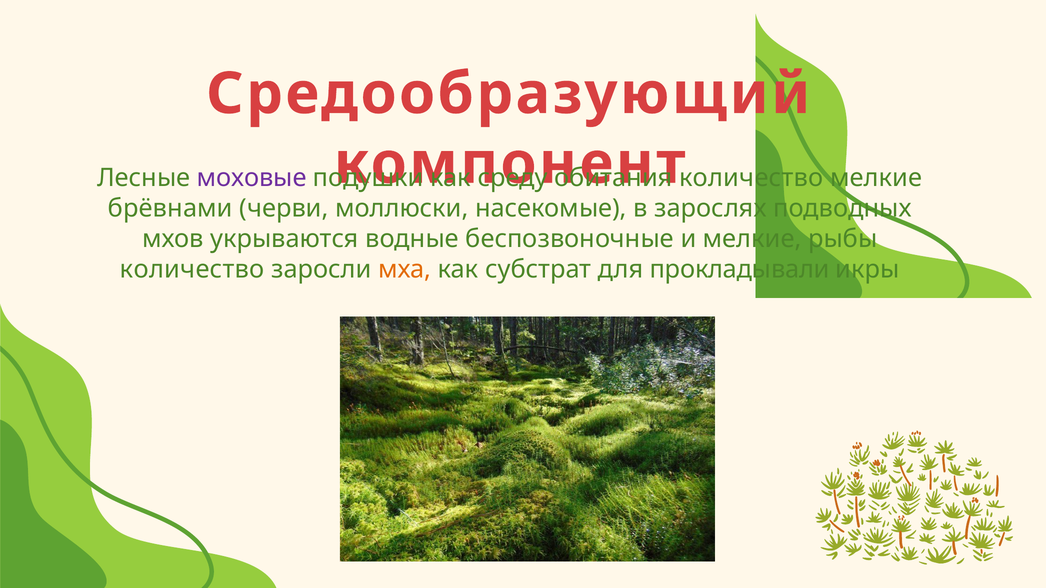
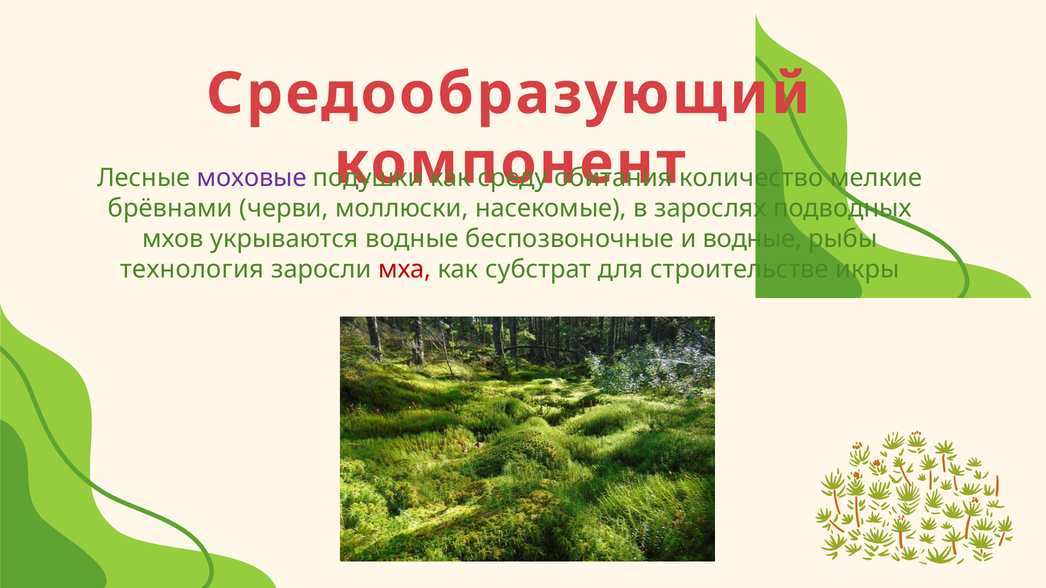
и мелкие: мелкие -> водные
количество at (192, 270): количество -> технология
мха colour: orange -> red
прокладывали: прокладывали -> строительстве
